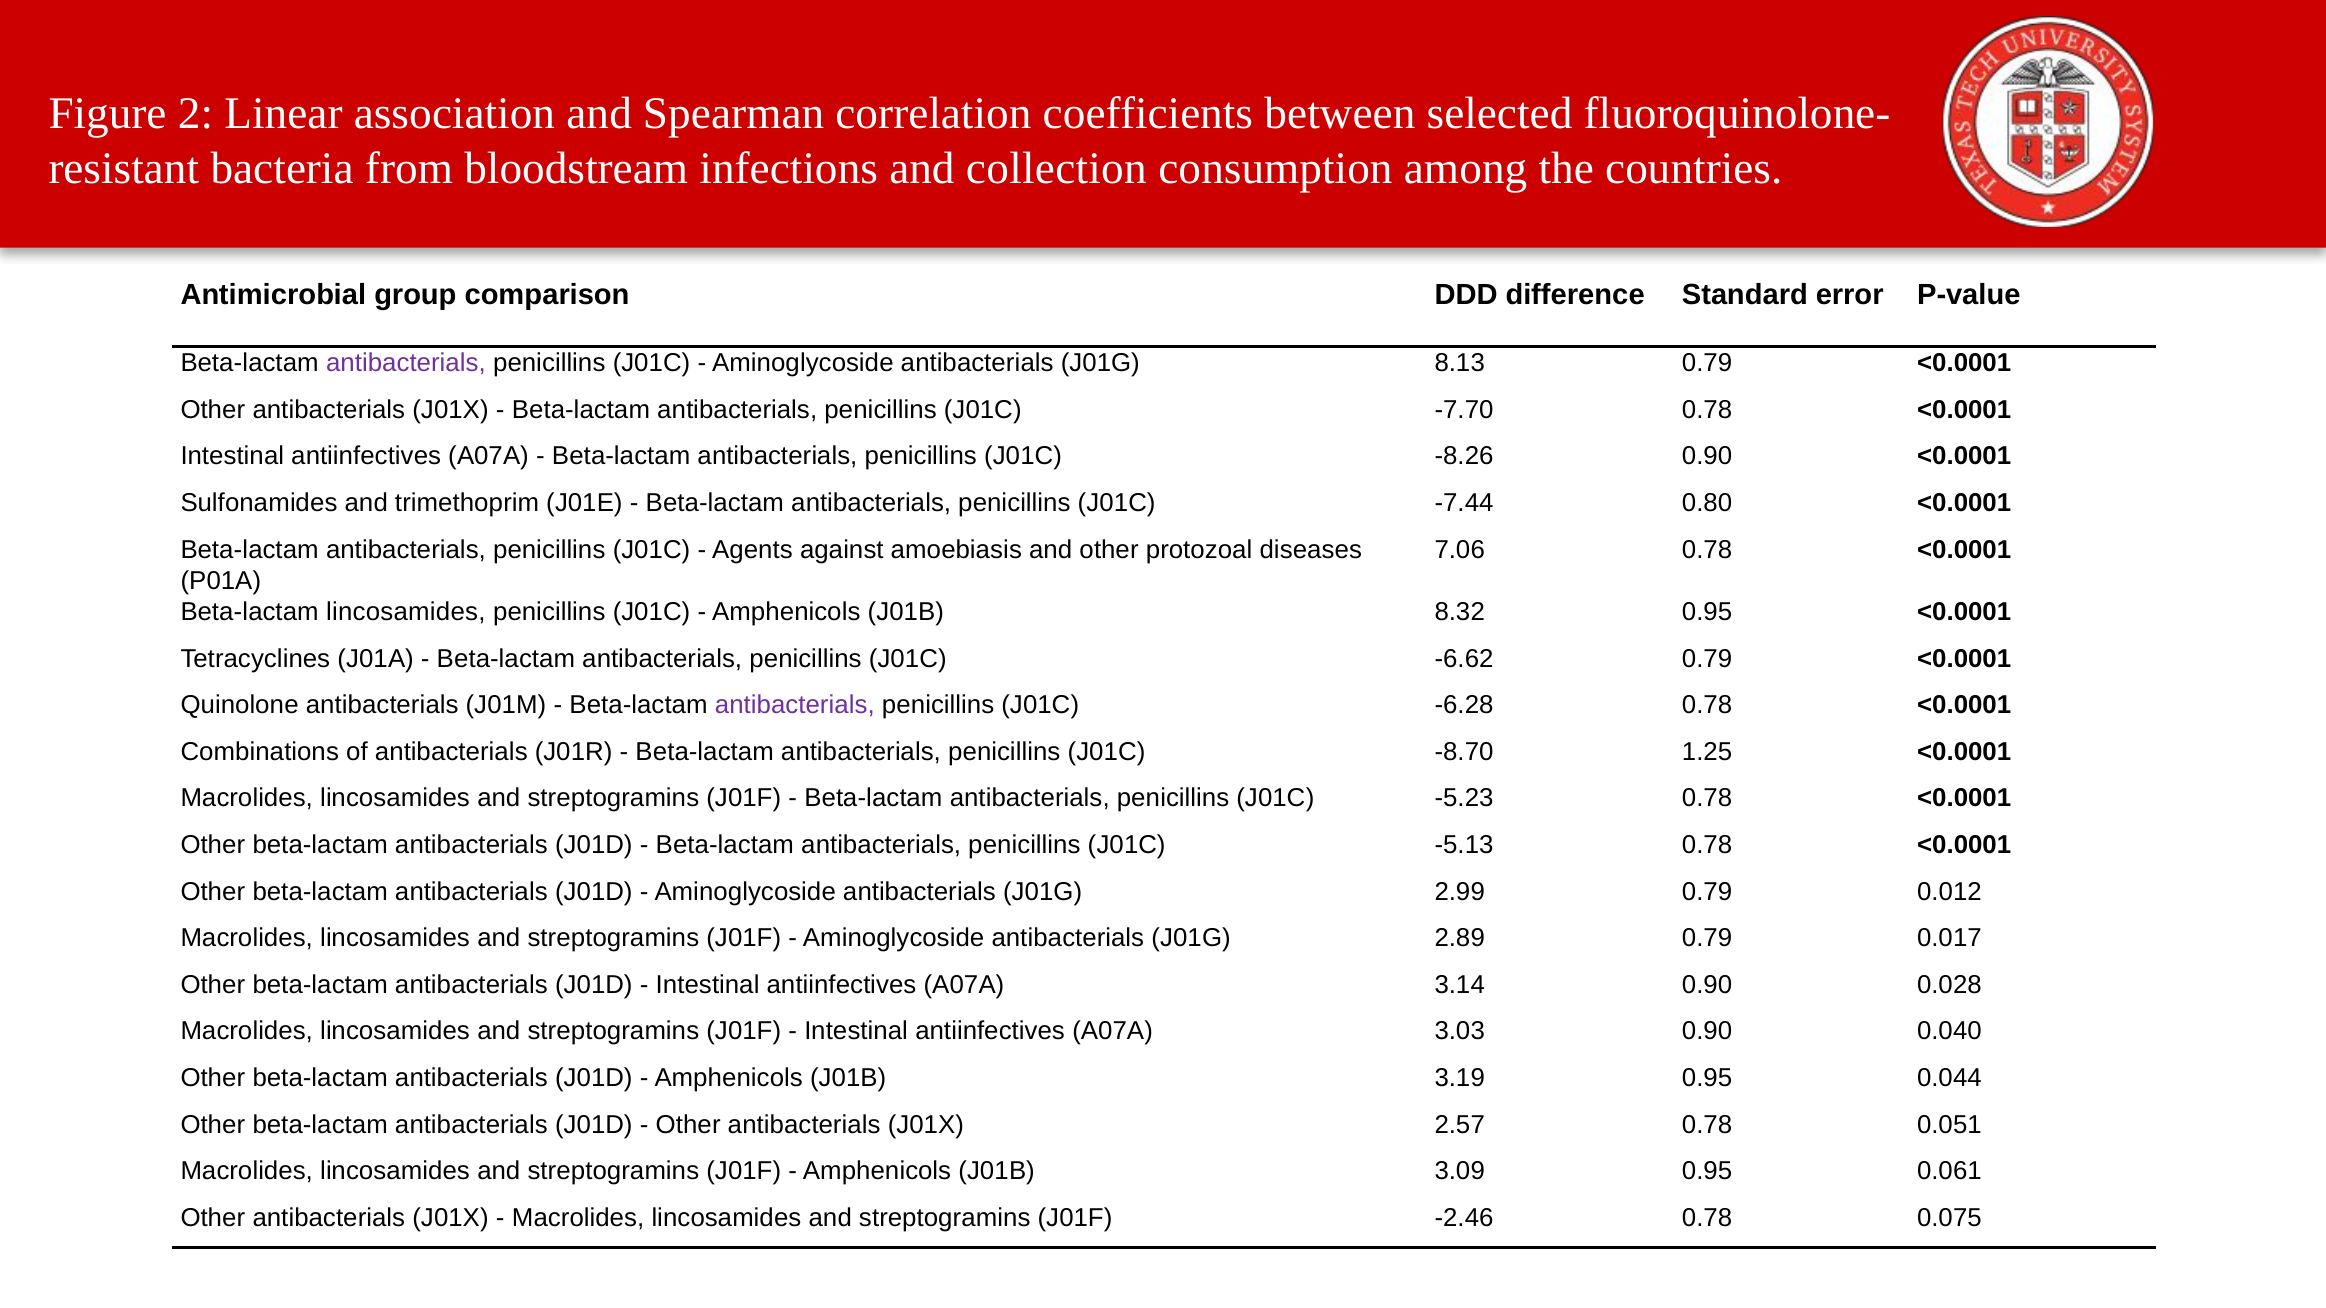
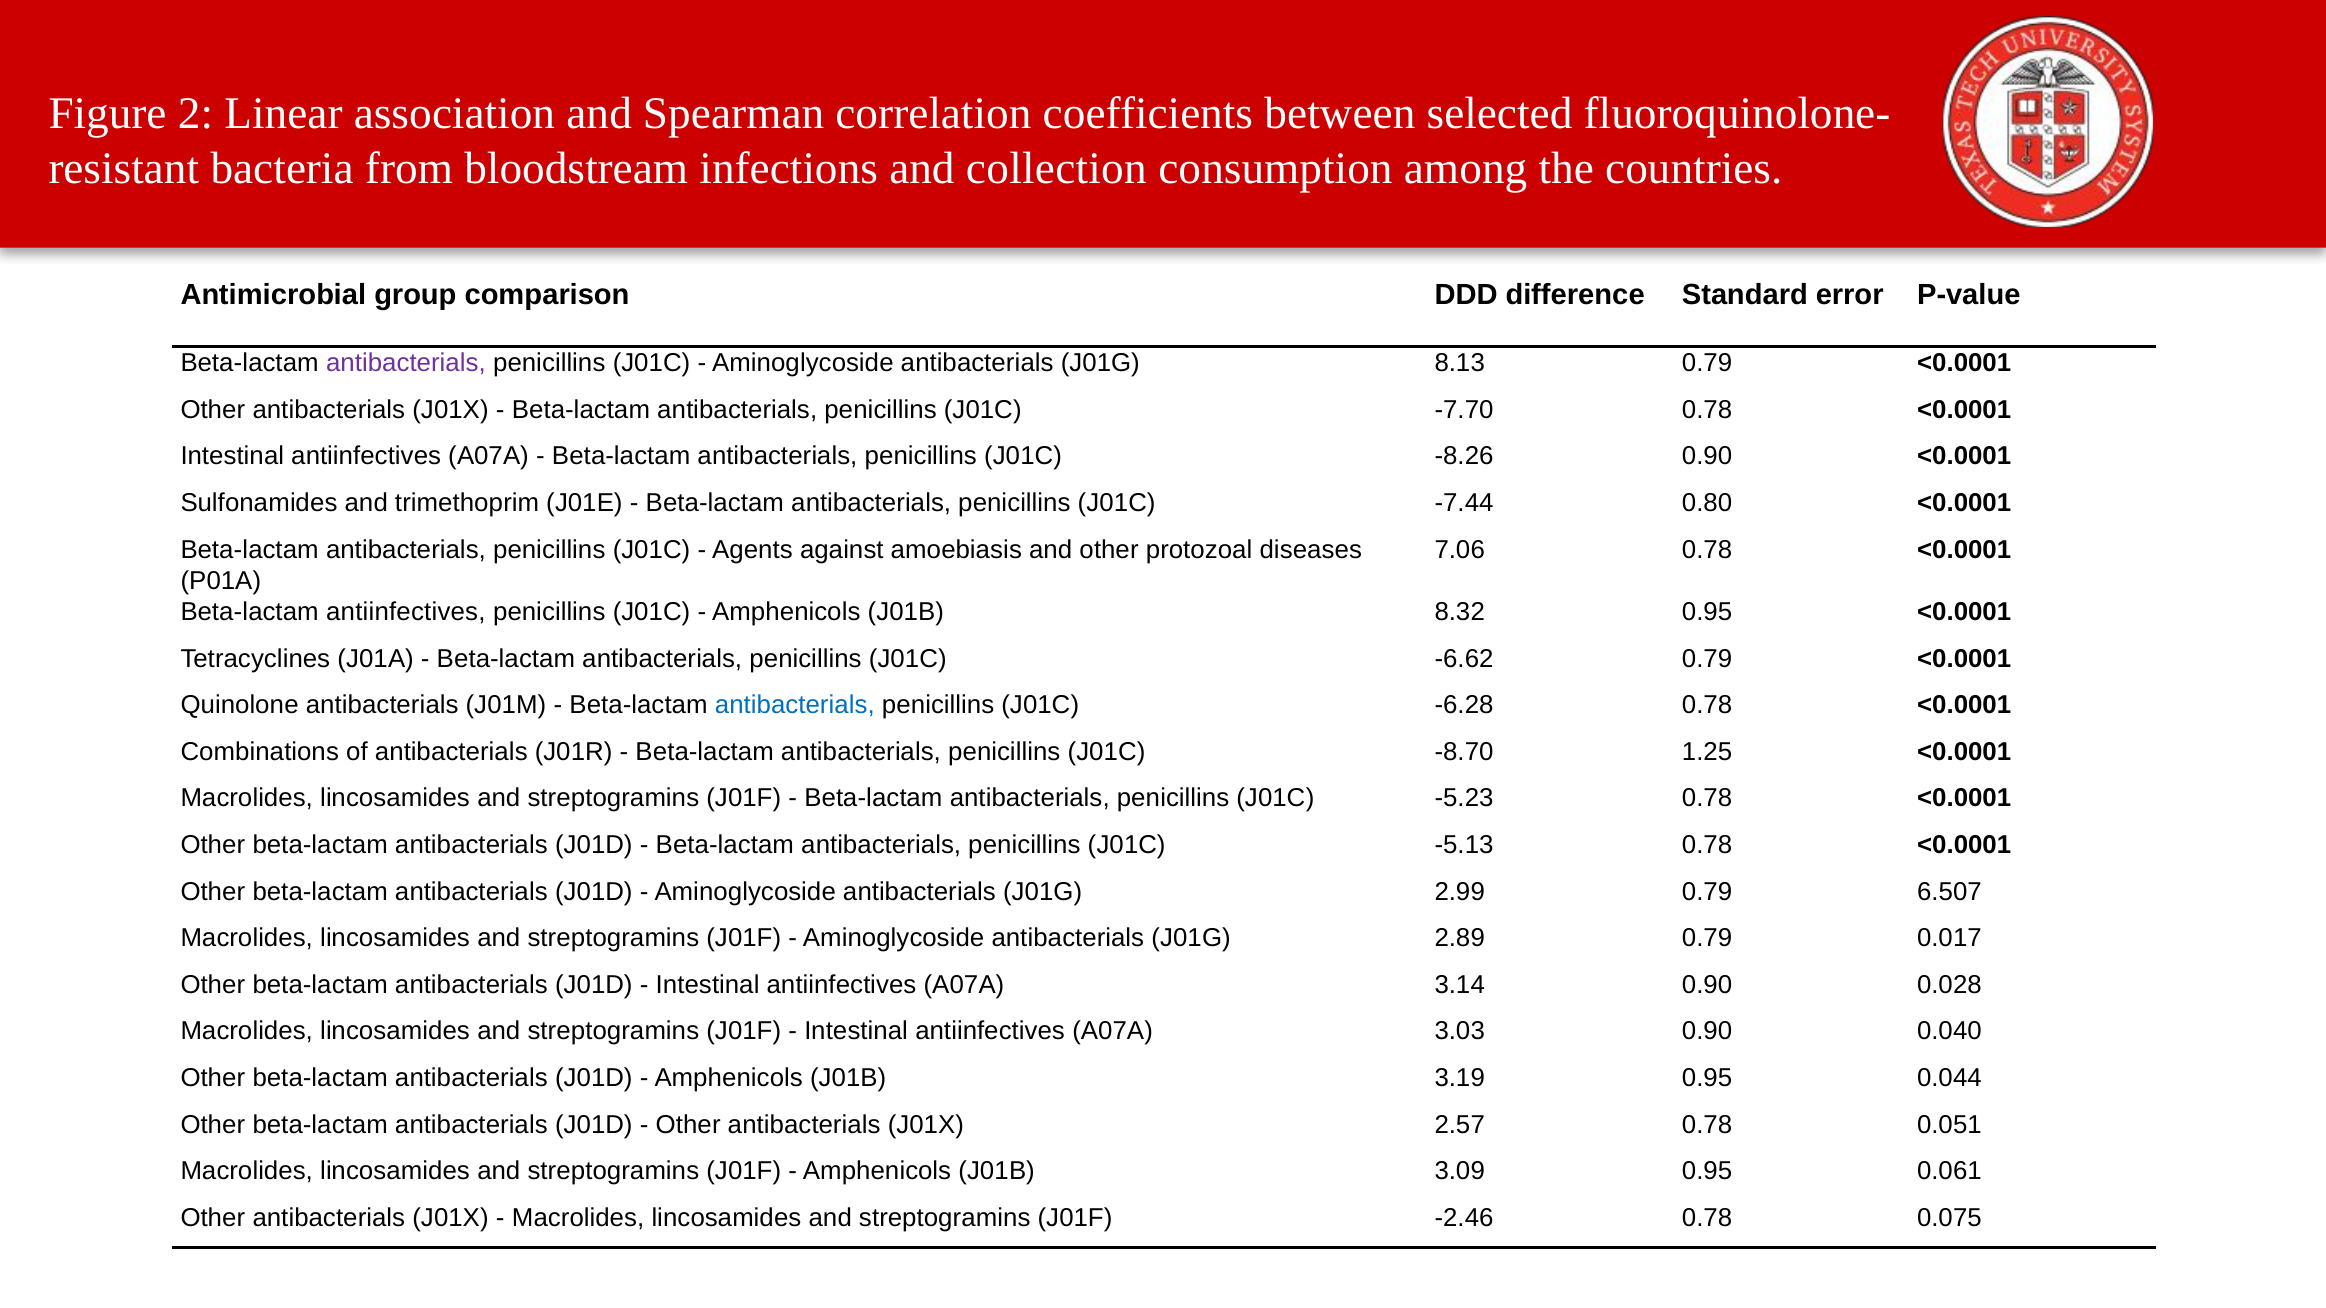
Beta-lactam lincosamides: lincosamides -> antiinfectives
antibacterials at (795, 705) colour: purple -> blue
0.012: 0.012 -> 6.507
